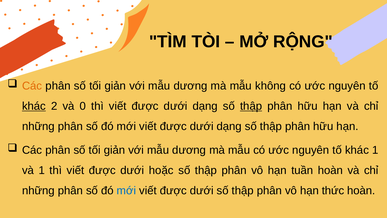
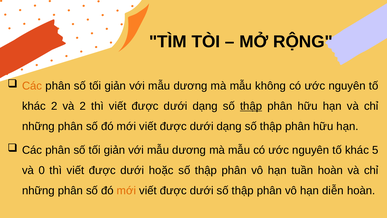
khác at (34, 106) underline: present -> none
và 0: 0 -> 2
khác 1: 1 -> 5
và 1: 1 -> 0
mới at (126, 190) colour: blue -> orange
thức: thức -> diễn
